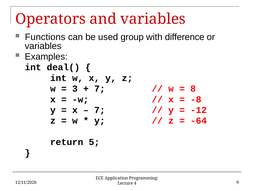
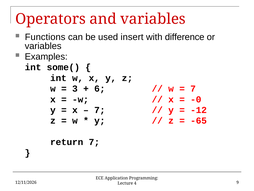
group: group -> insert
deal(: deal( -> some(
7 at (100, 88): 7 -> 6
8 at (193, 88): 8 -> 7
-8: -8 -> -0
-64: -64 -> -65
return 5: 5 -> 7
